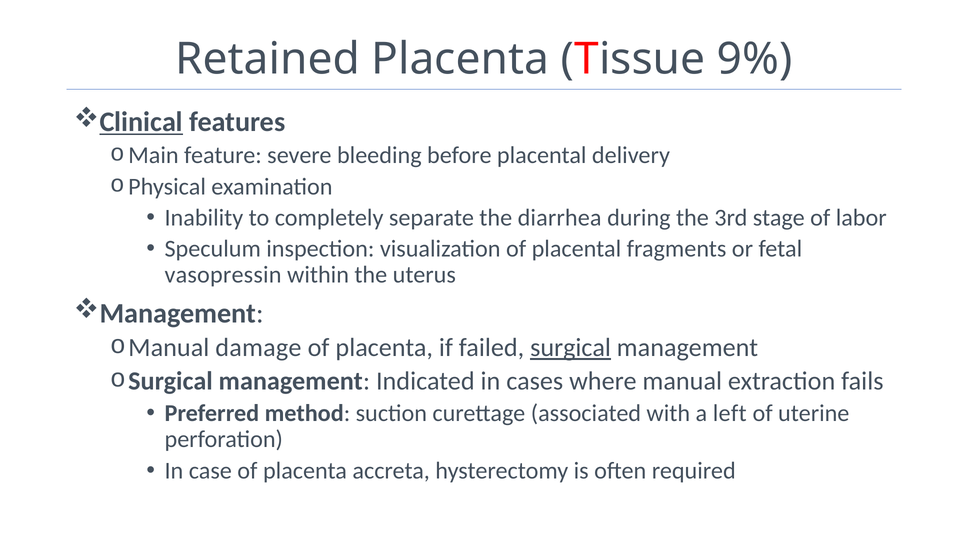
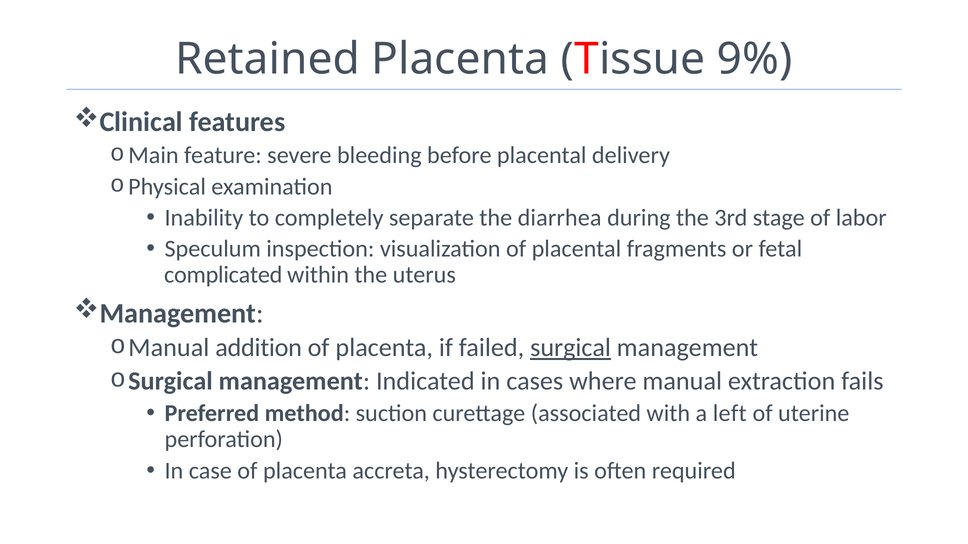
Clinical underline: present -> none
vasopressin: vasopressin -> complicated
damage: damage -> addition
